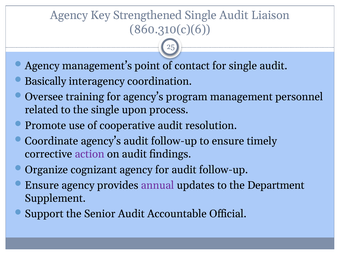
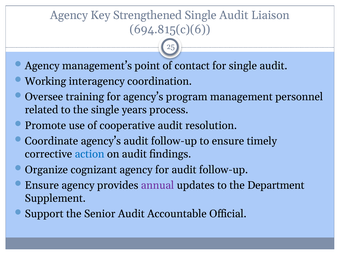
860.310(c)(6: 860.310(c)(6 -> 694.815(c)(6
Basically: Basically -> Working
upon: upon -> years
action colour: purple -> blue
